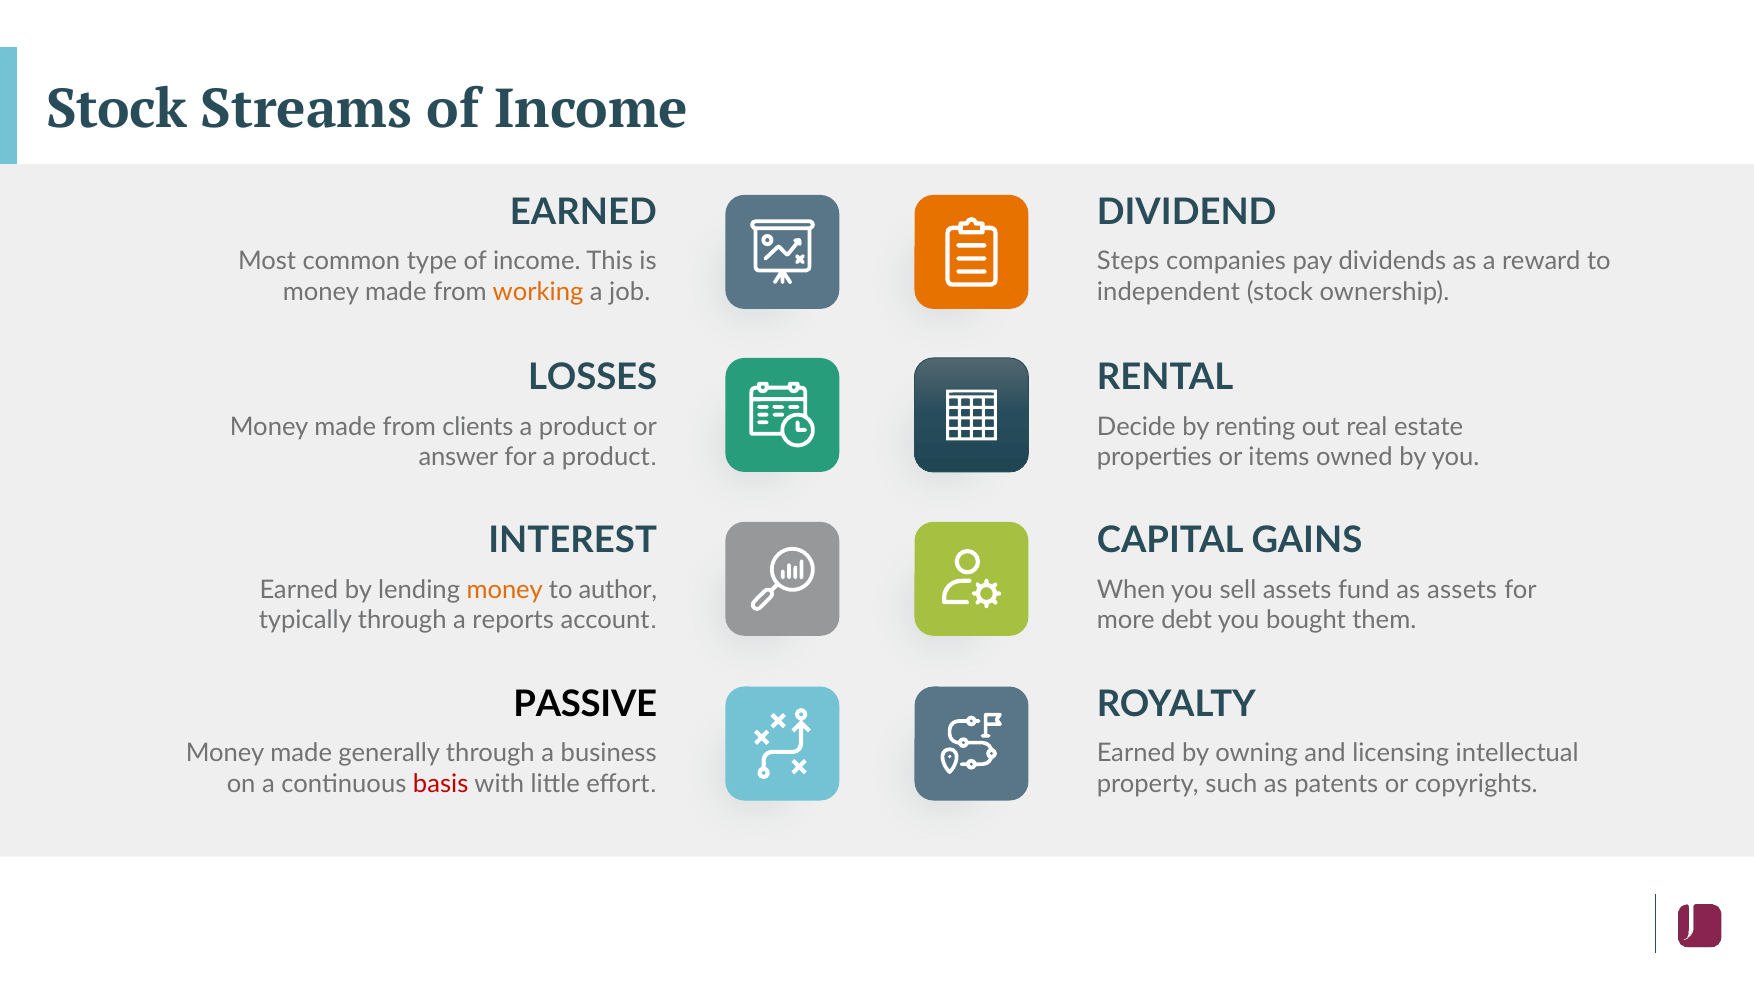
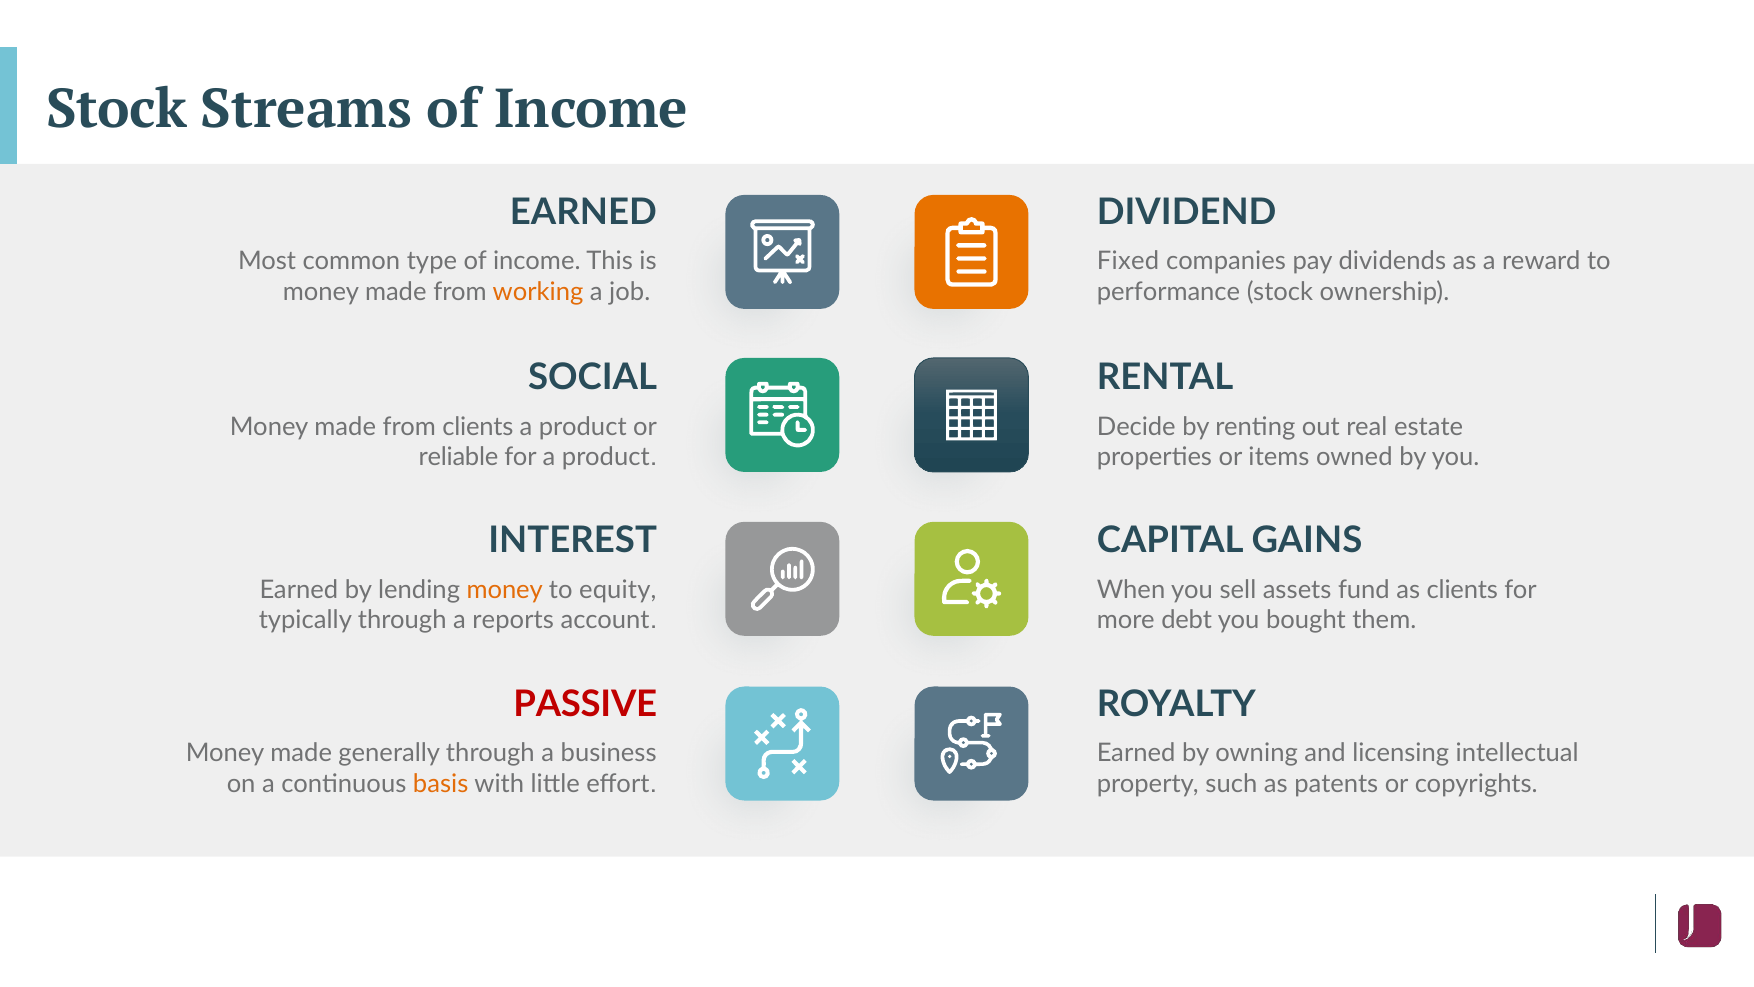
Steps: Steps -> Fixed
independent: independent -> performance
LOSSES: LOSSES -> SOCIAL
answer: answer -> reliable
author: author -> equity
as assets: assets -> clients
PASSIVE colour: black -> red
basis colour: red -> orange
